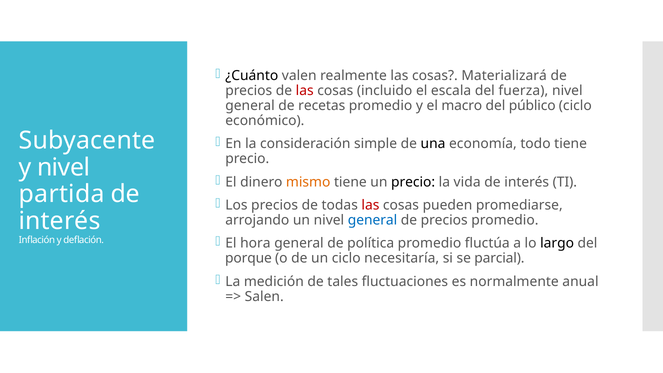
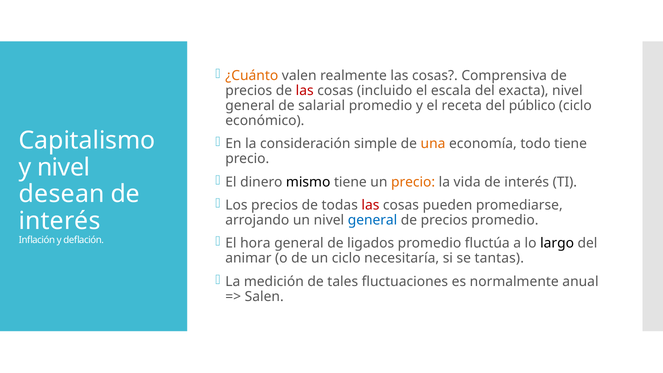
¿Cuánto colour: black -> orange
Materializará: Materializará -> Comprensiva
fuerza: fuerza -> exacta
recetas: recetas -> salarial
macro: macro -> receta
Subyacente: Subyacente -> Capitalismo
una colour: black -> orange
mismo colour: orange -> black
precio at (413, 182) colour: black -> orange
partida: partida -> desean
política: política -> ligados
porque: porque -> animar
parcial: parcial -> tantas
